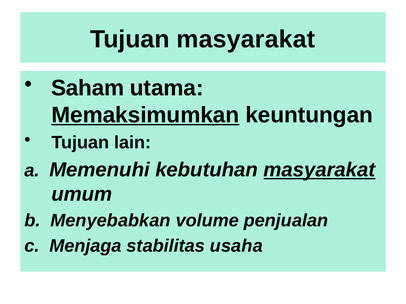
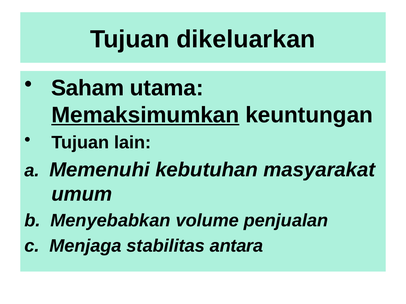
Tujuan masyarakat: masyarakat -> dikeluarkan
masyarakat at (319, 170) underline: present -> none
usaha: usaha -> antara
